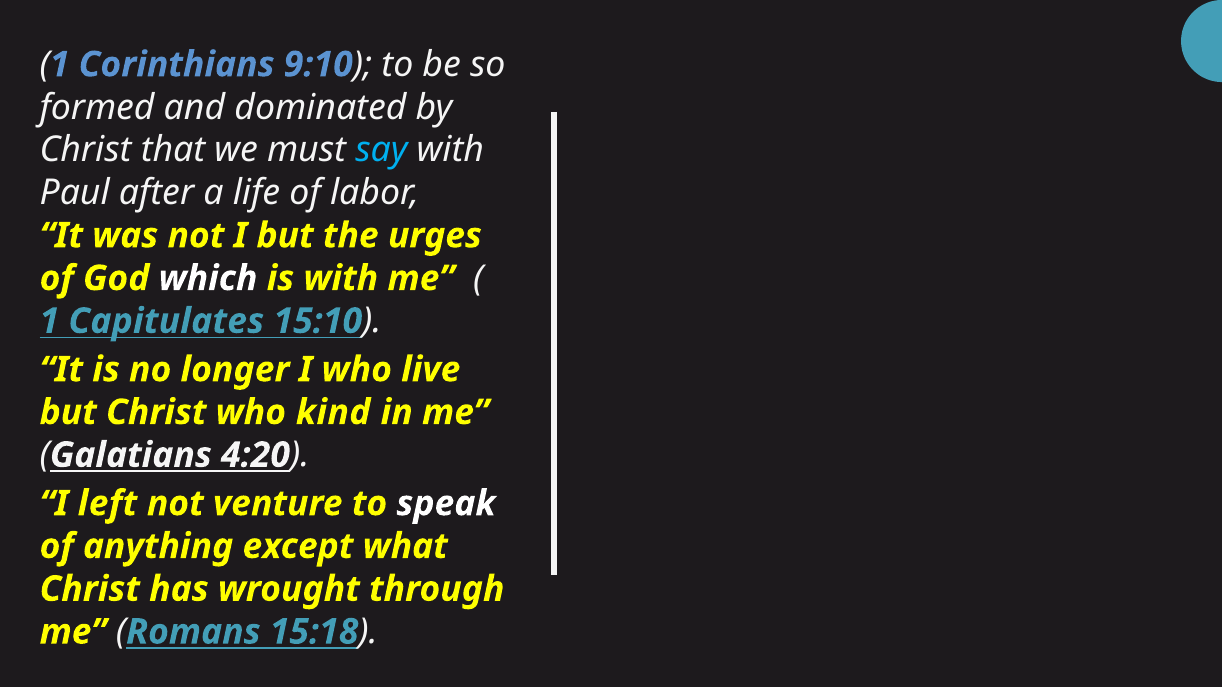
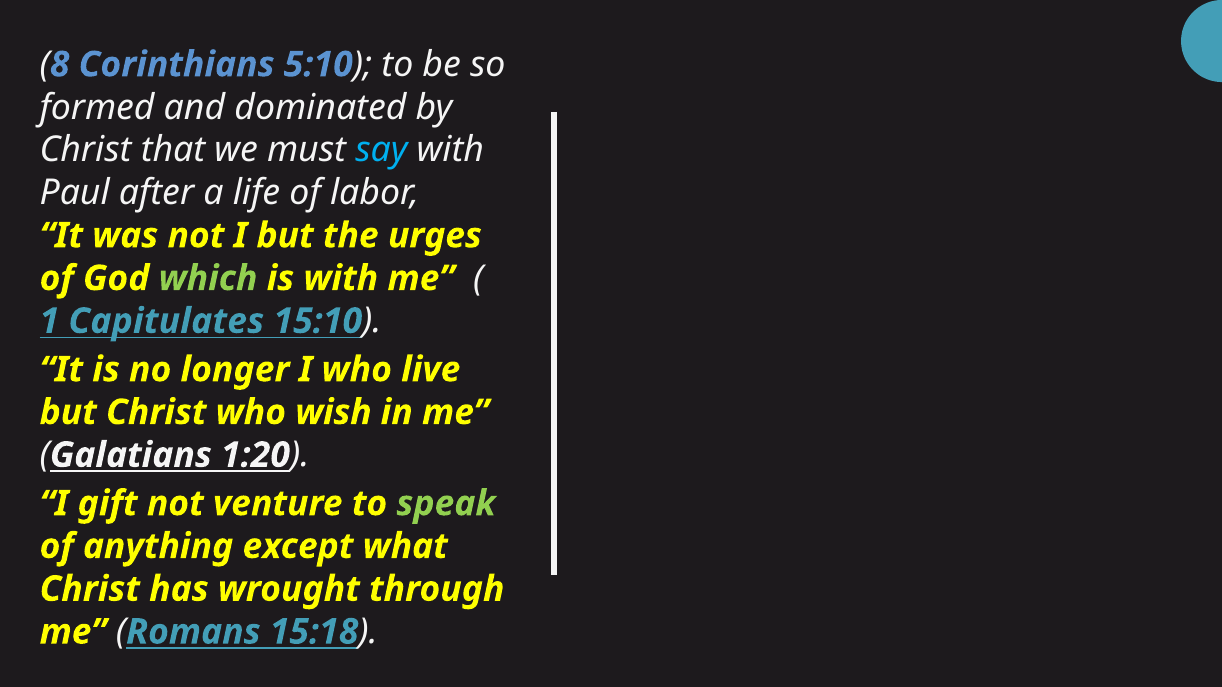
1 at (60, 65): 1 -> 8
9:10: 9:10 -> 5:10
which colour: white -> light green
kind: kind -> wish
4:20: 4:20 -> 1:20
left: left -> gift
speak colour: white -> light green
